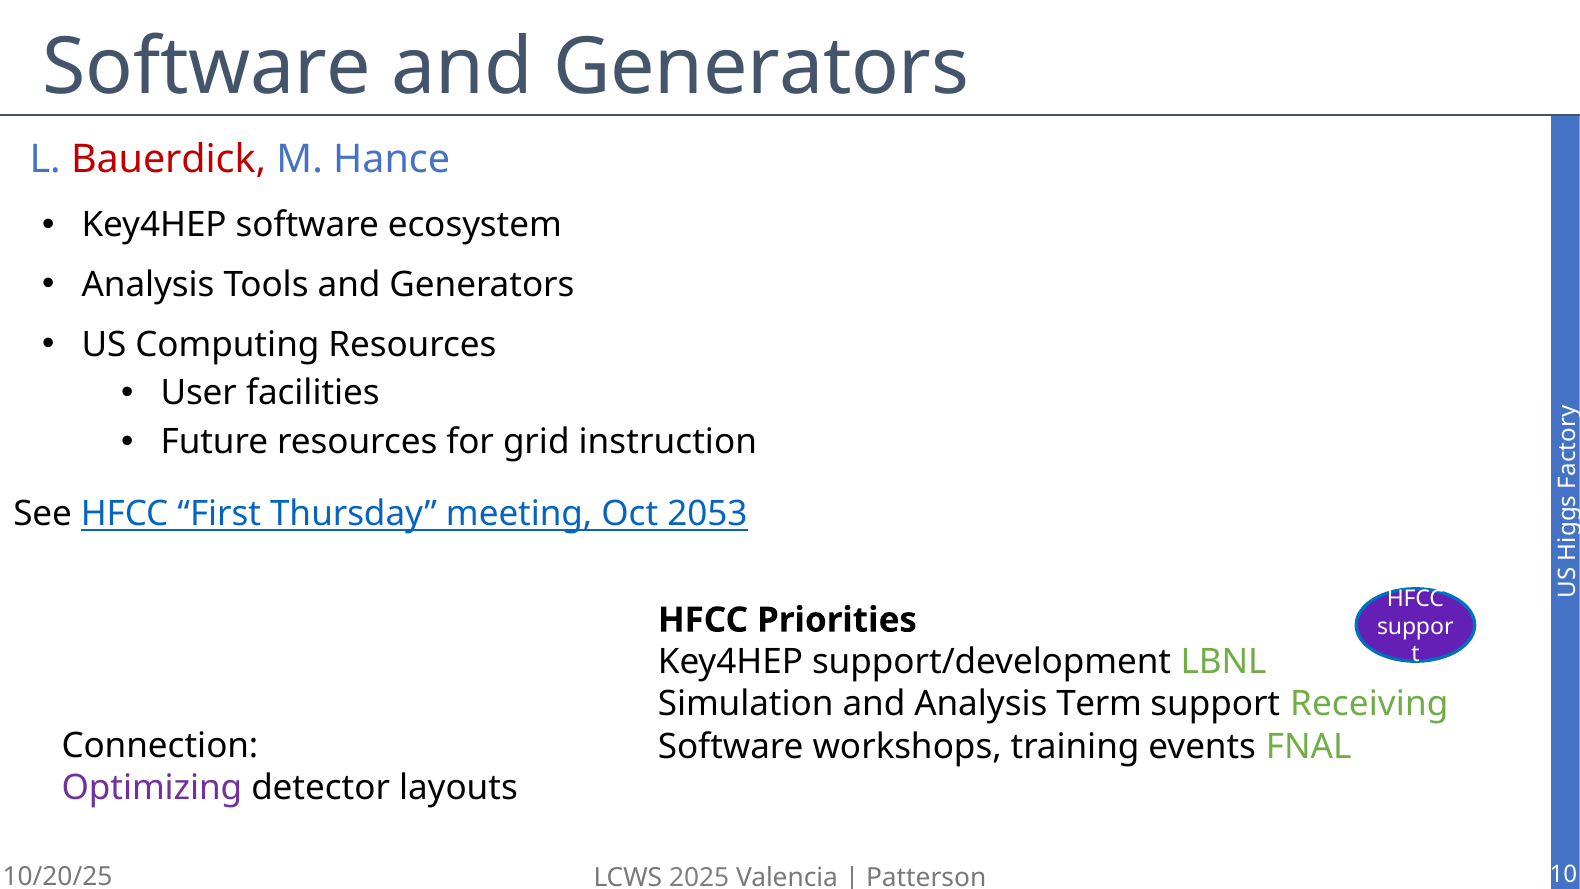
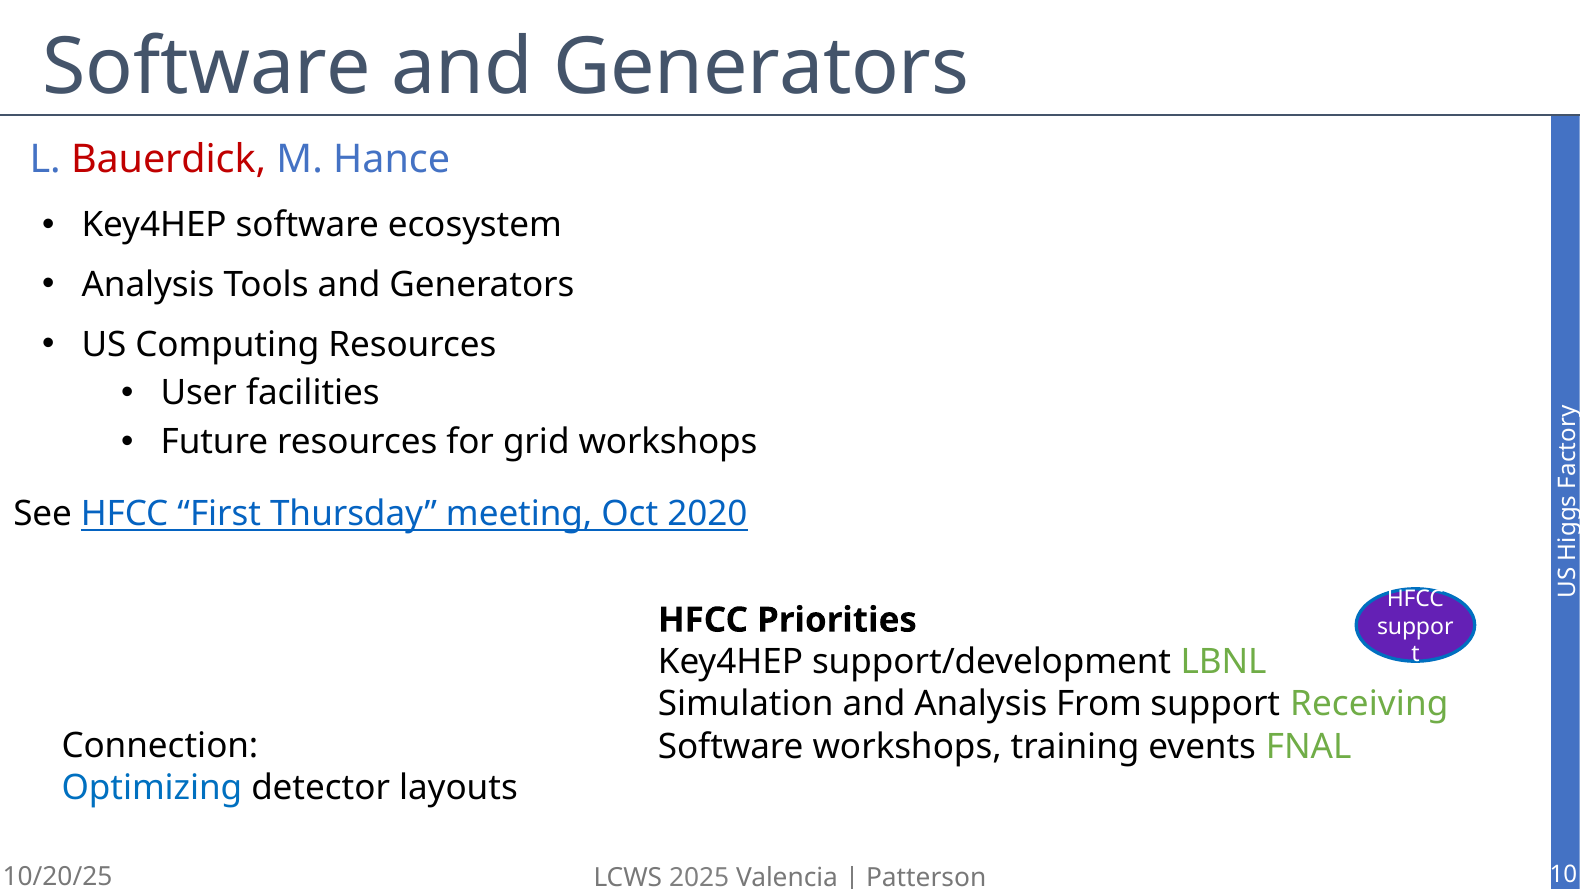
grid instruction: instruction -> workshops
2053: 2053 -> 2020
Term: Term -> From
Optimizing colour: purple -> blue
